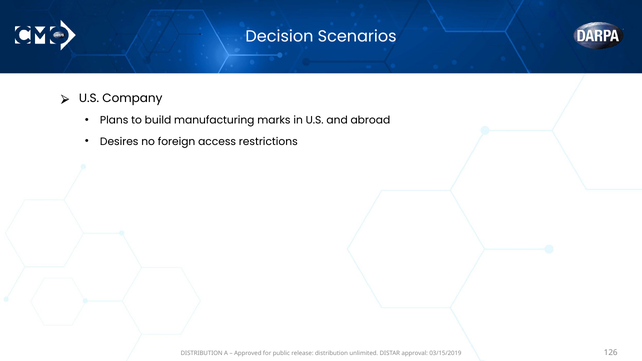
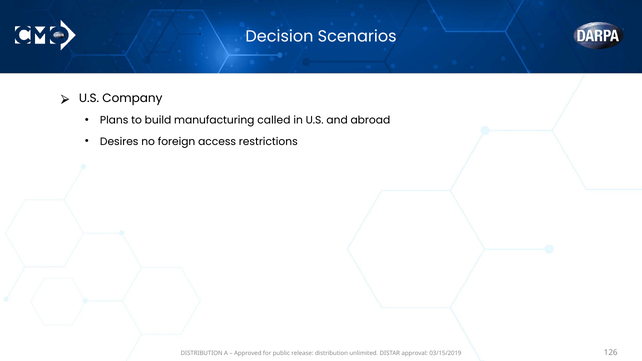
marks: marks -> called
